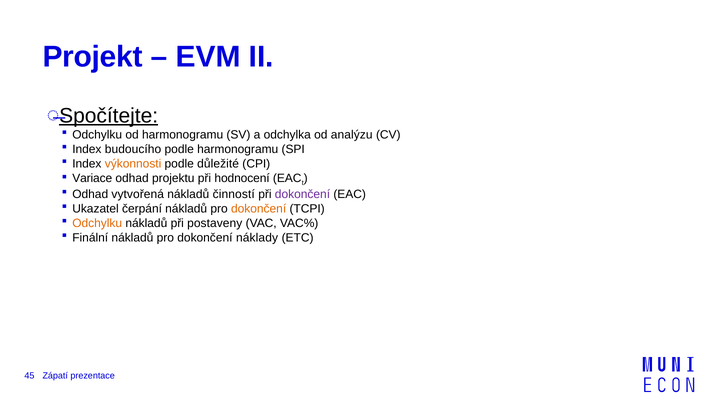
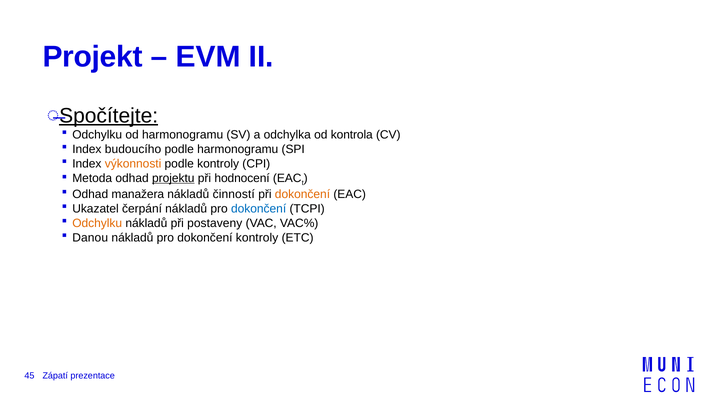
analýzu: analýzu -> kontrola
podle důležité: důležité -> kontroly
Variace: Variace -> Metoda
projektu underline: none -> present
vytvořená: vytvořená -> manažera
dokončení at (302, 195) colour: purple -> orange
dokončení at (259, 209) colour: orange -> blue
Finální: Finální -> Danou
dokončení náklady: náklady -> kontroly
